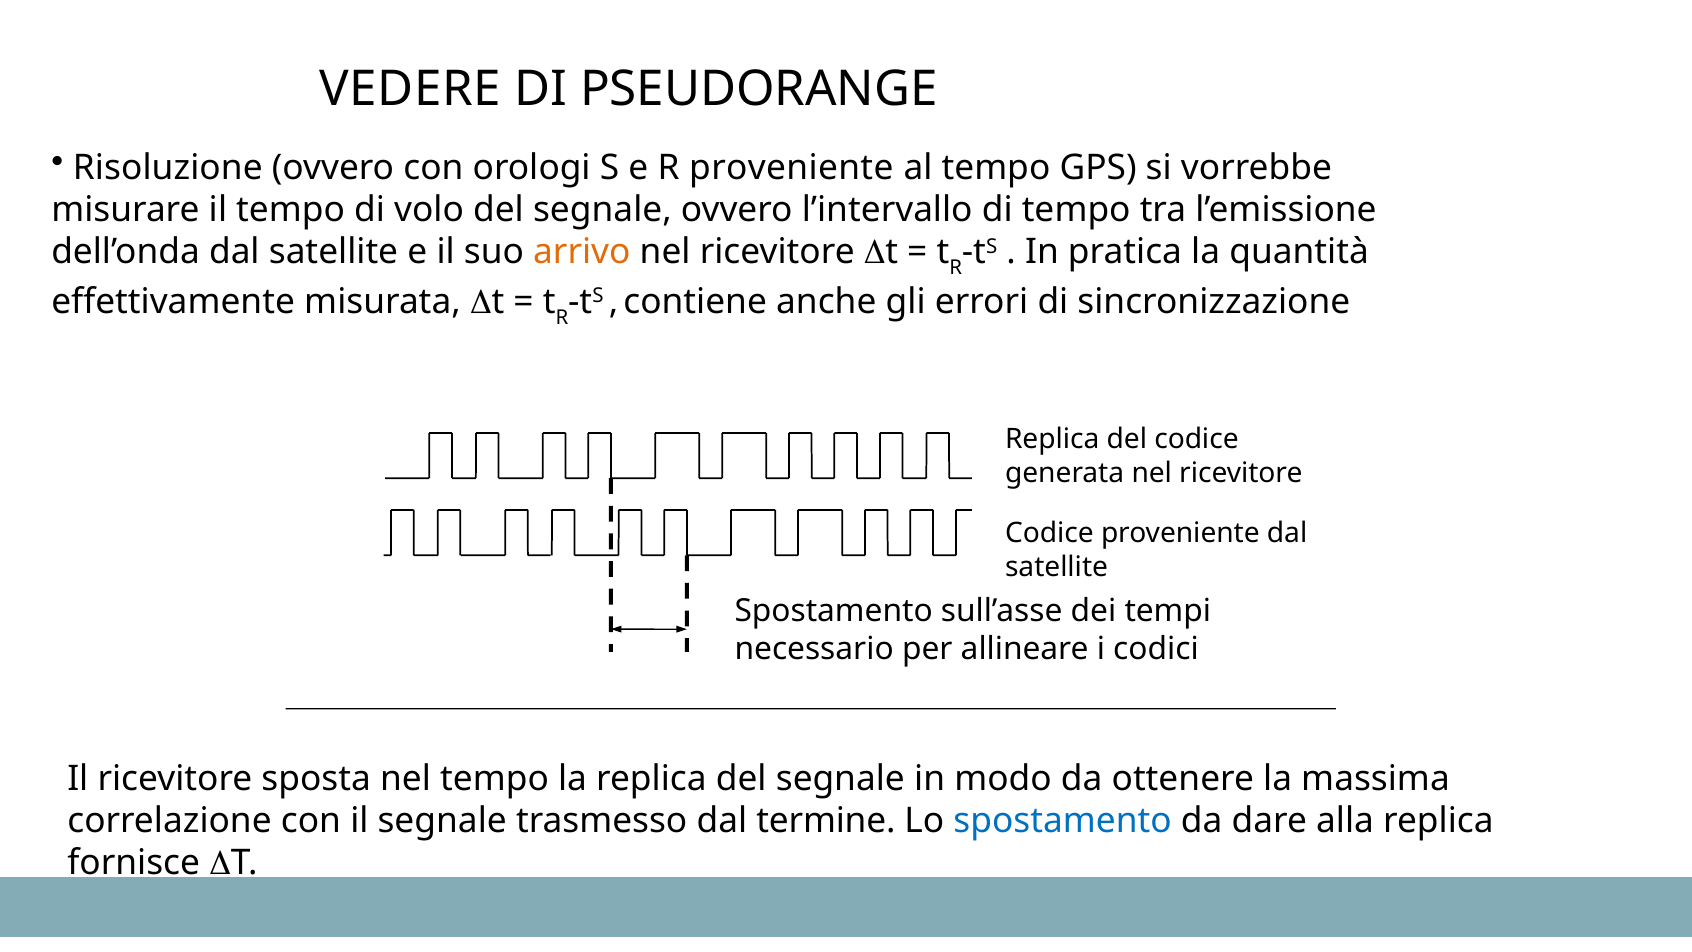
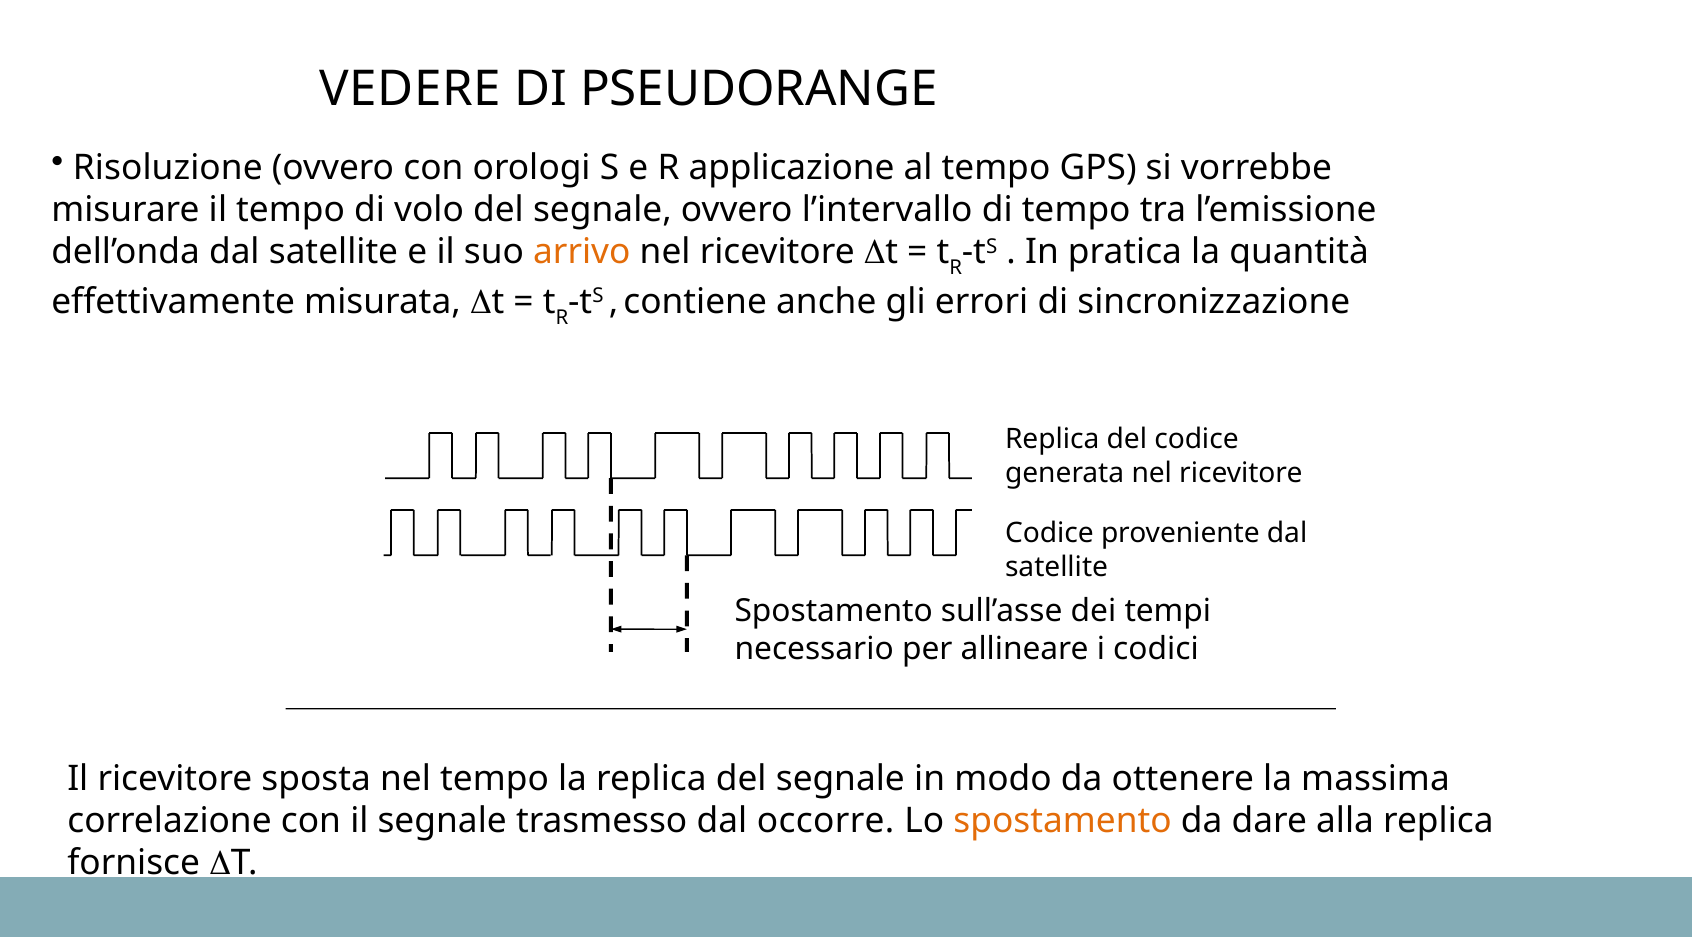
R proveniente: proveniente -> applicazione
termine: termine -> occorre
spostamento at (1063, 821) colour: blue -> orange
